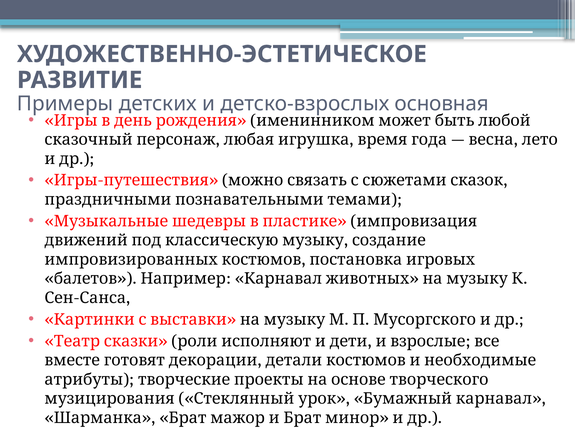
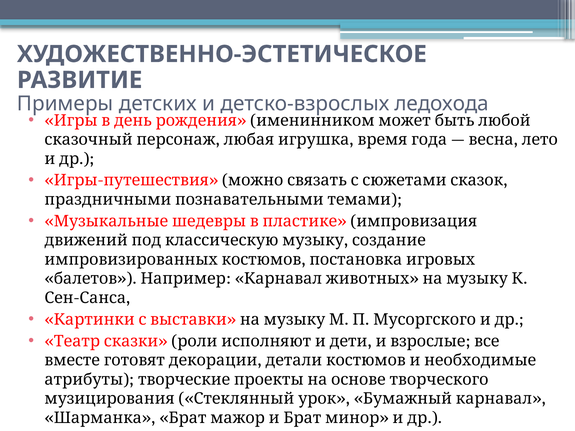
основная: основная -> ледохода
